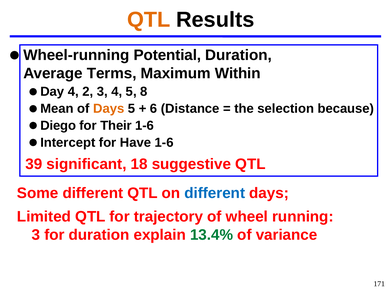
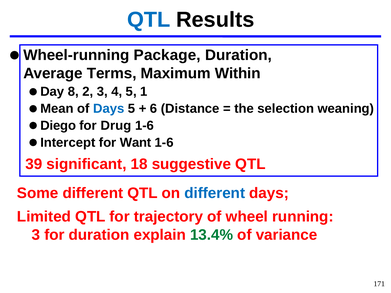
QTL at (149, 20) colour: orange -> blue
Potential: Potential -> Package
Day 4: 4 -> 8
8: 8 -> 1
Days at (109, 109) colour: orange -> blue
because: because -> weaning
Their: Their -> Drug
Have: Have -> Want
